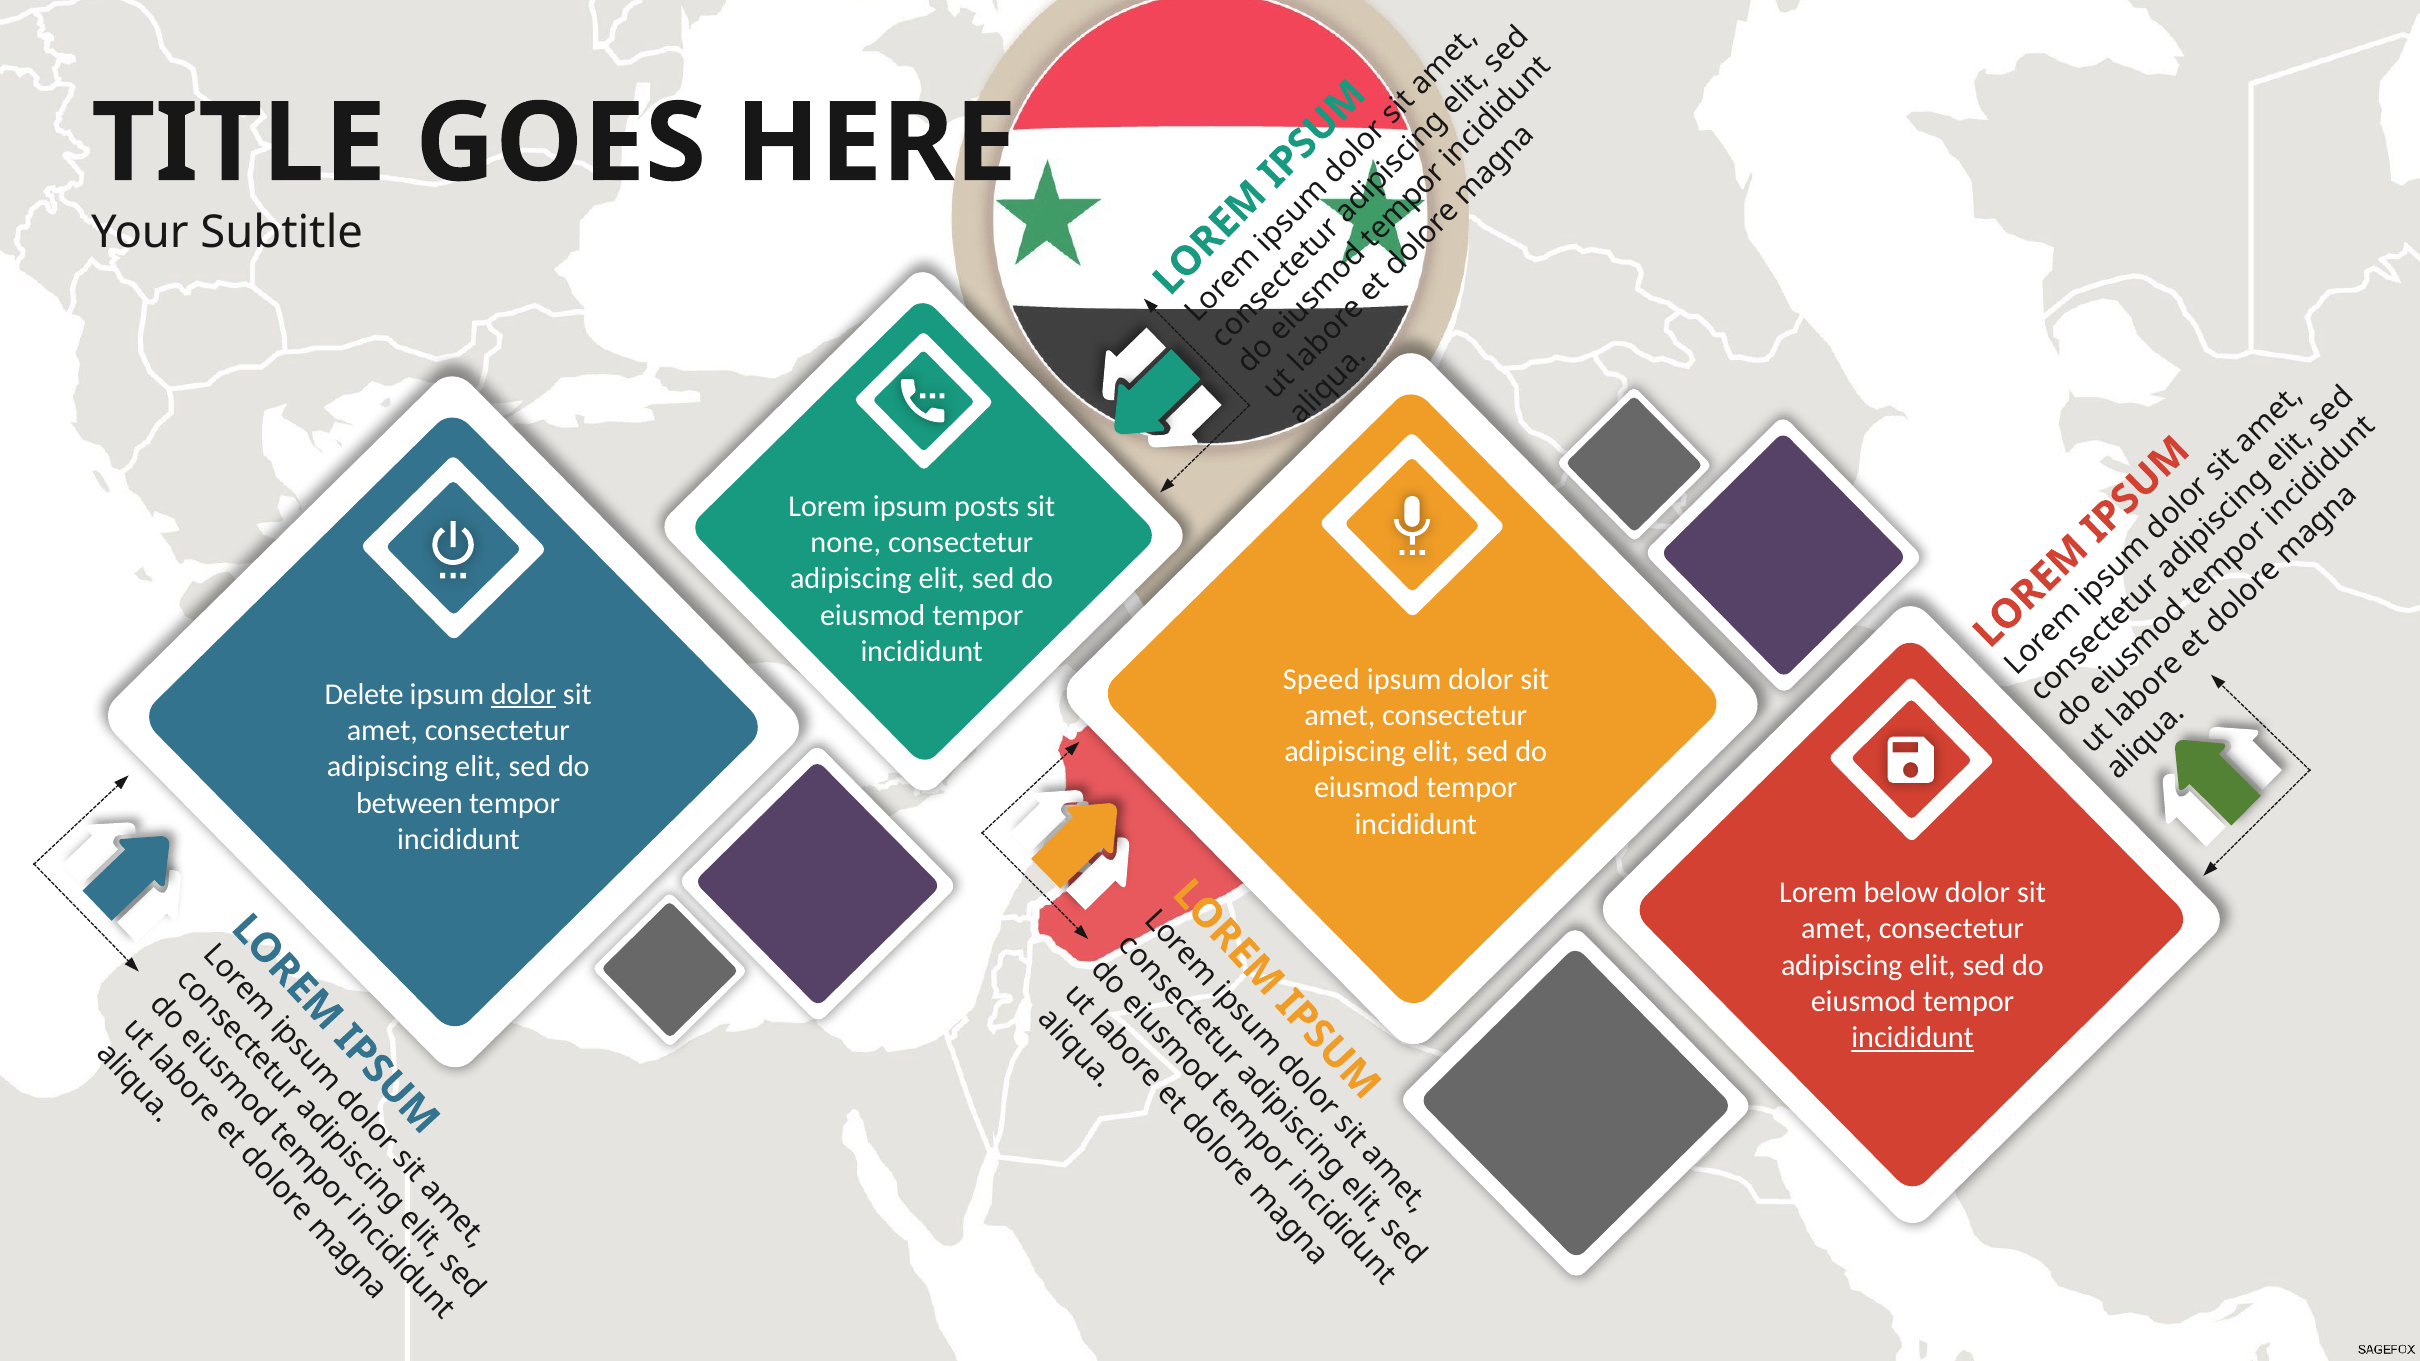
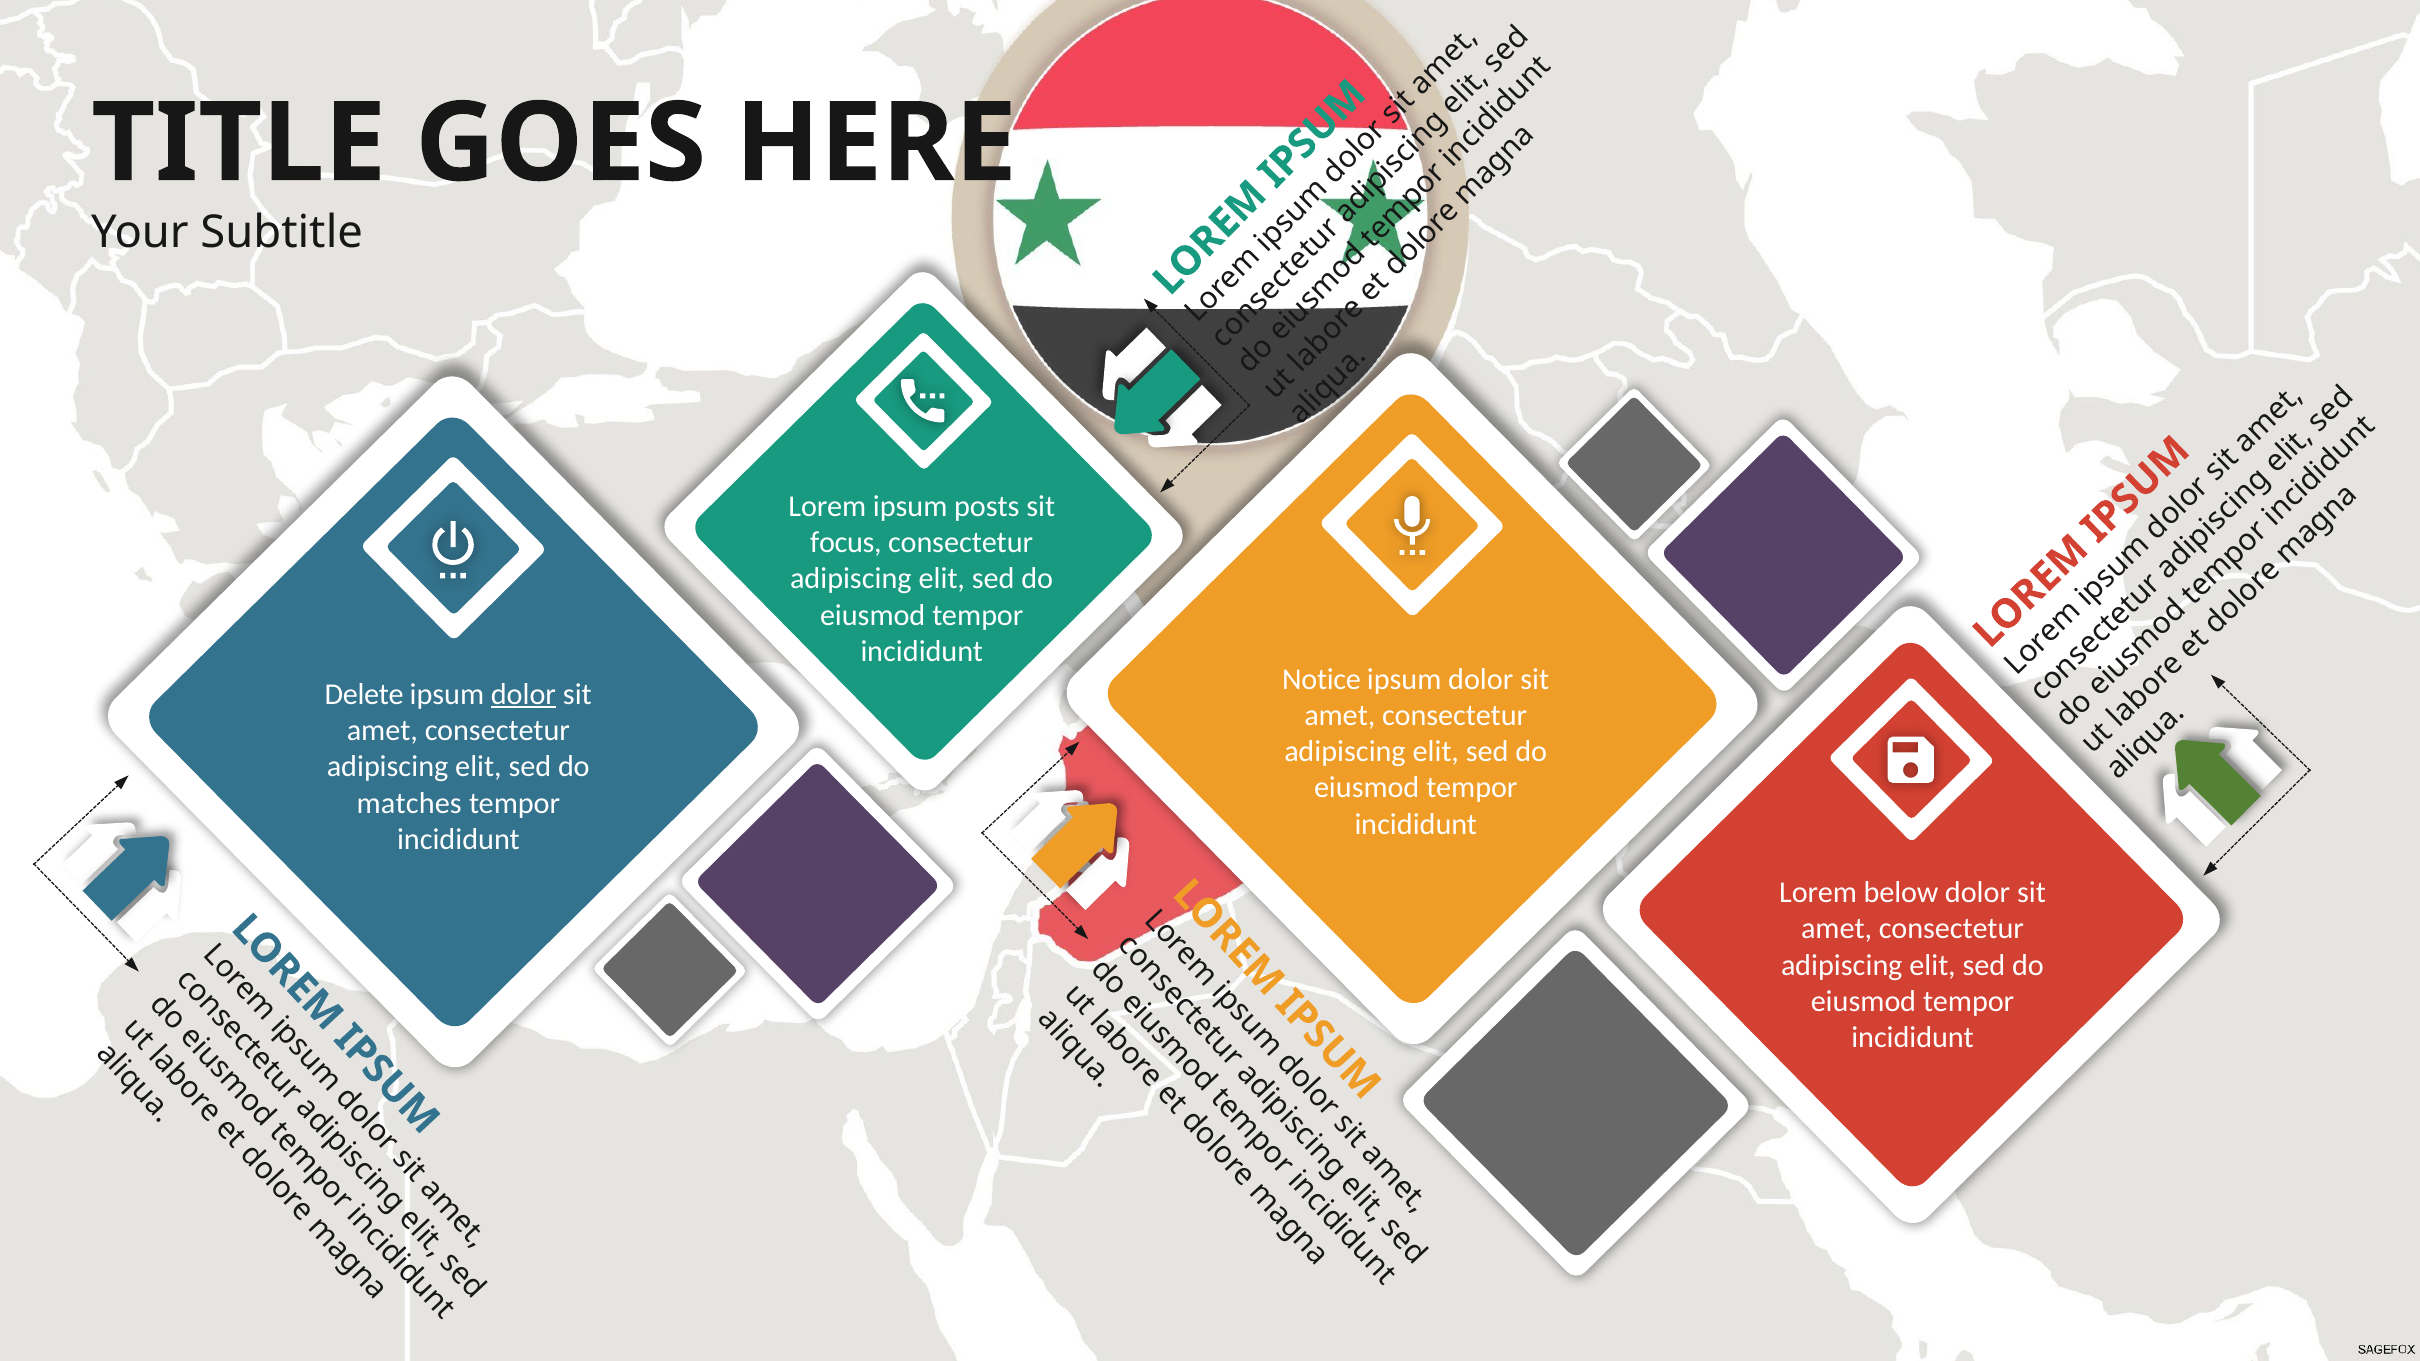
none: none -> focus
Speed: Speed -> Notice
between: between -> matches
incididunt at (1913, 1038) underline: present -> none
